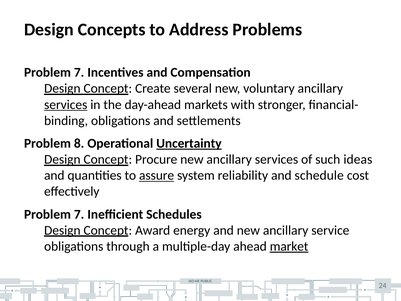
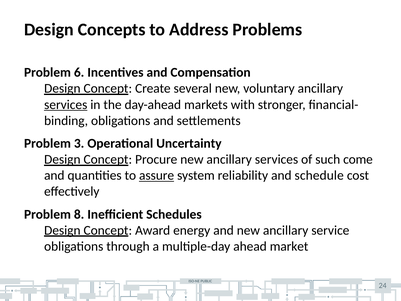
7 at (79, 72): 7 -> 6
8: 8 -> 3
Uncertainty underline: present -> none
ideas: ideas -> come
7 at (79, 214): 7 -> 8
market underline: present -> none
